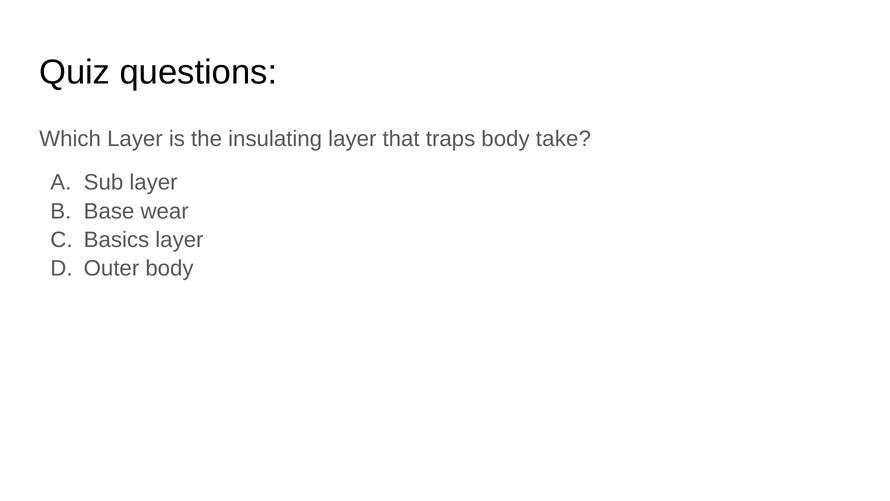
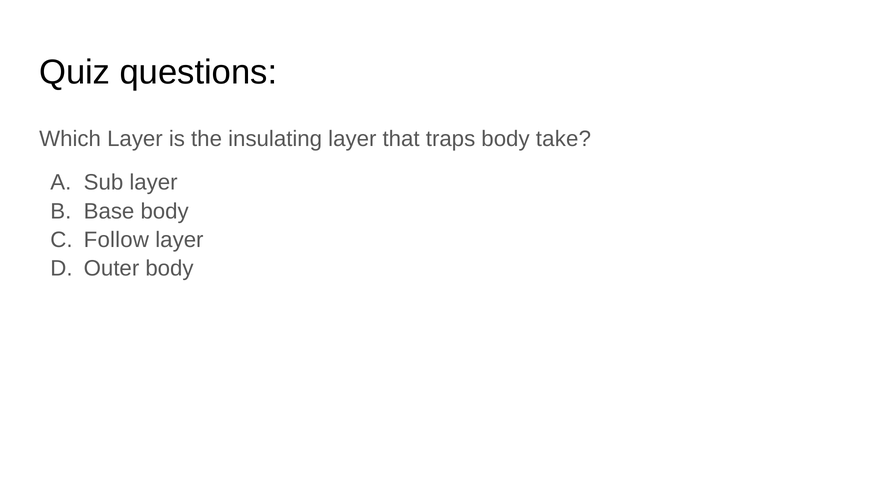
Base wear: wear -> body
Basics: Basics -> Follow
